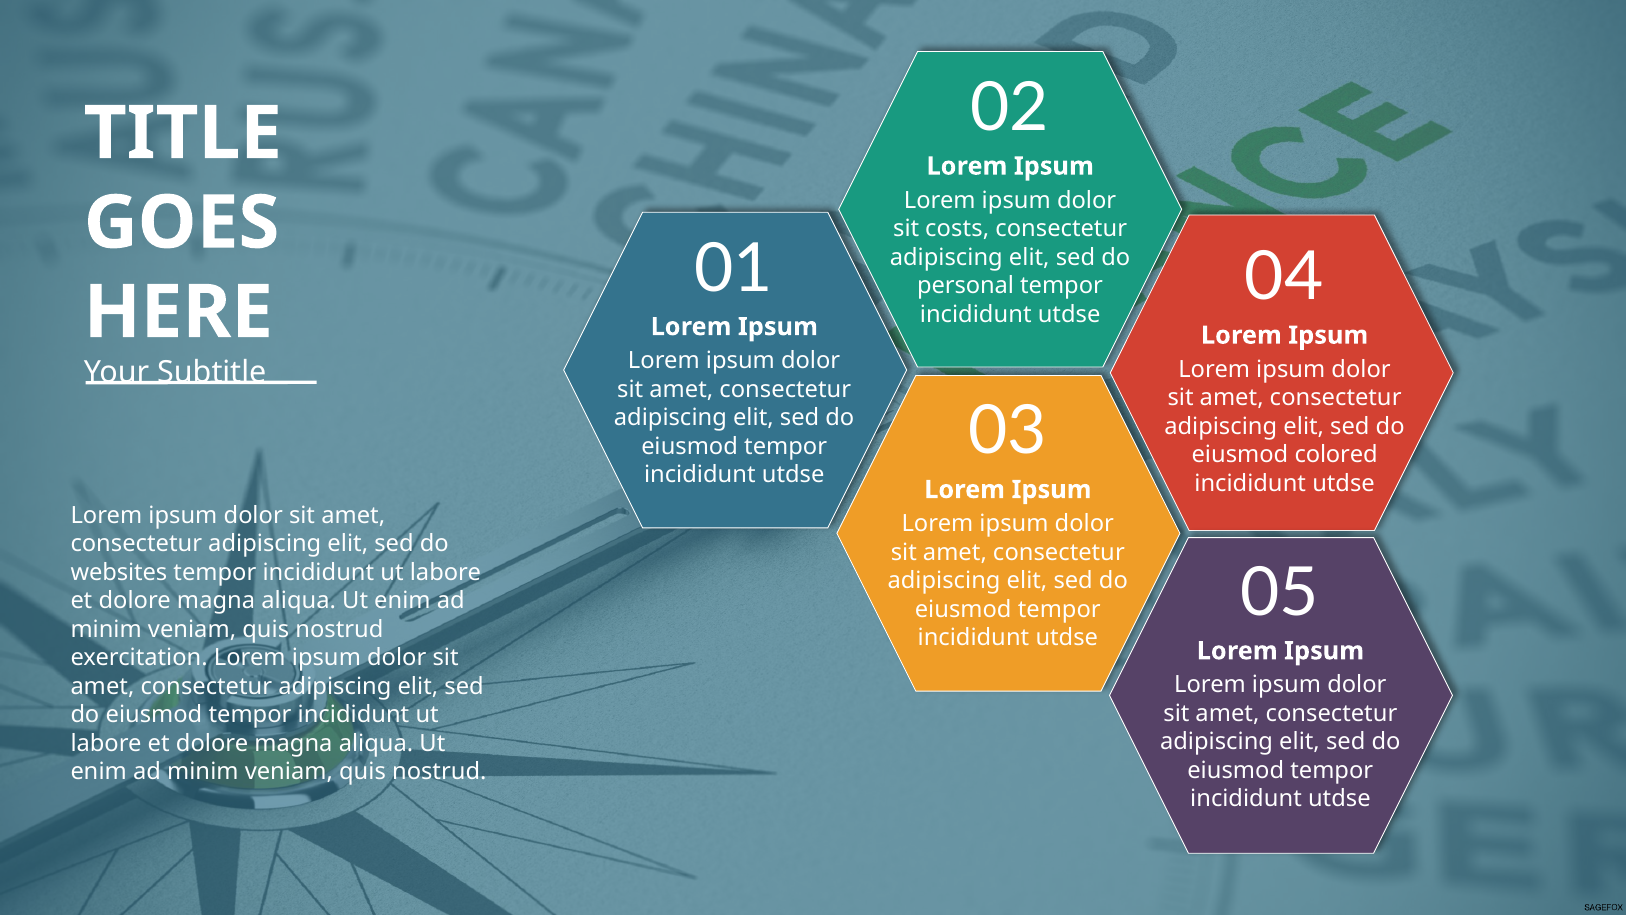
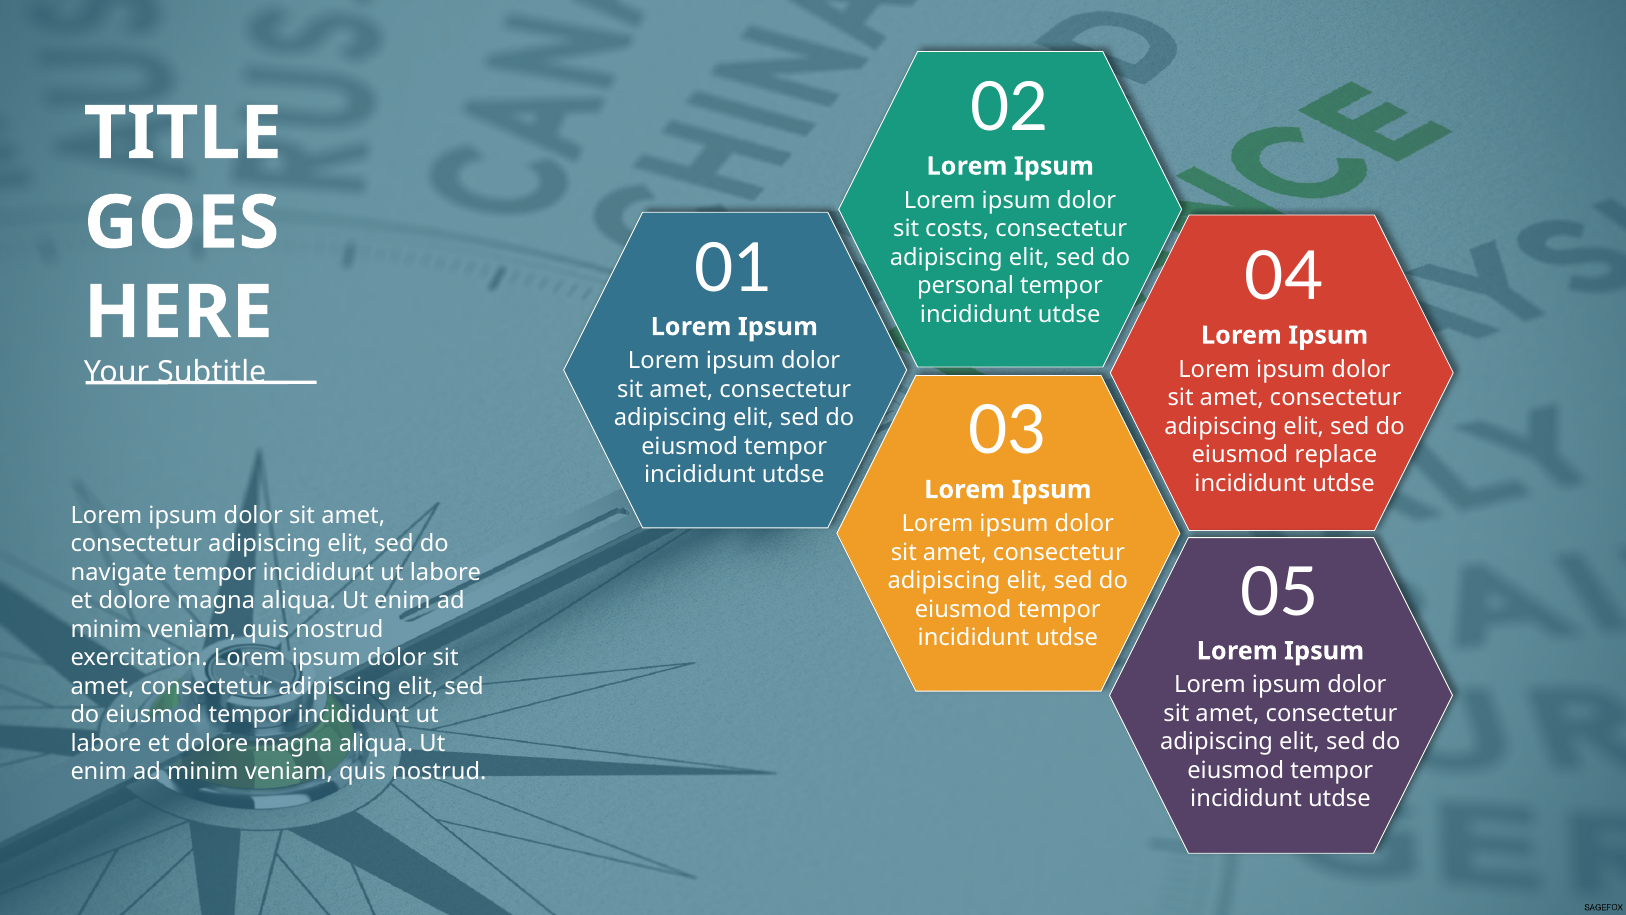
colored: colored -> replace
websites: websites -> navigate
